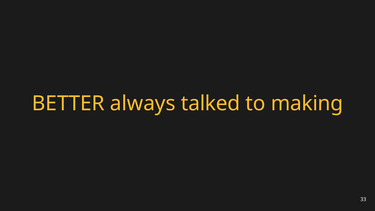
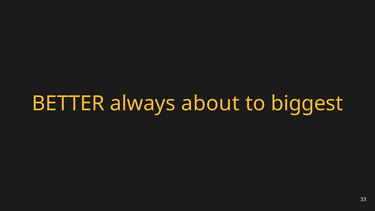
talked: talked -> about
making: making -> biggest
